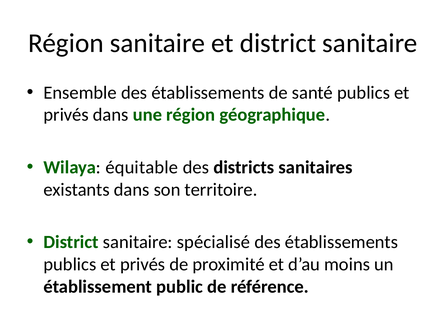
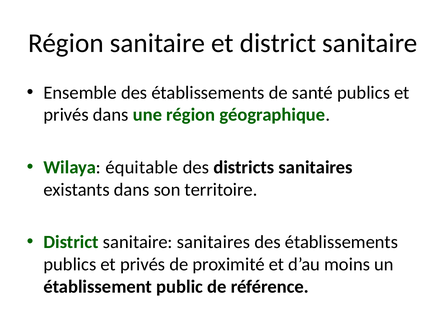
sanitaire spécialisé: spécialisé -> sanitaires
